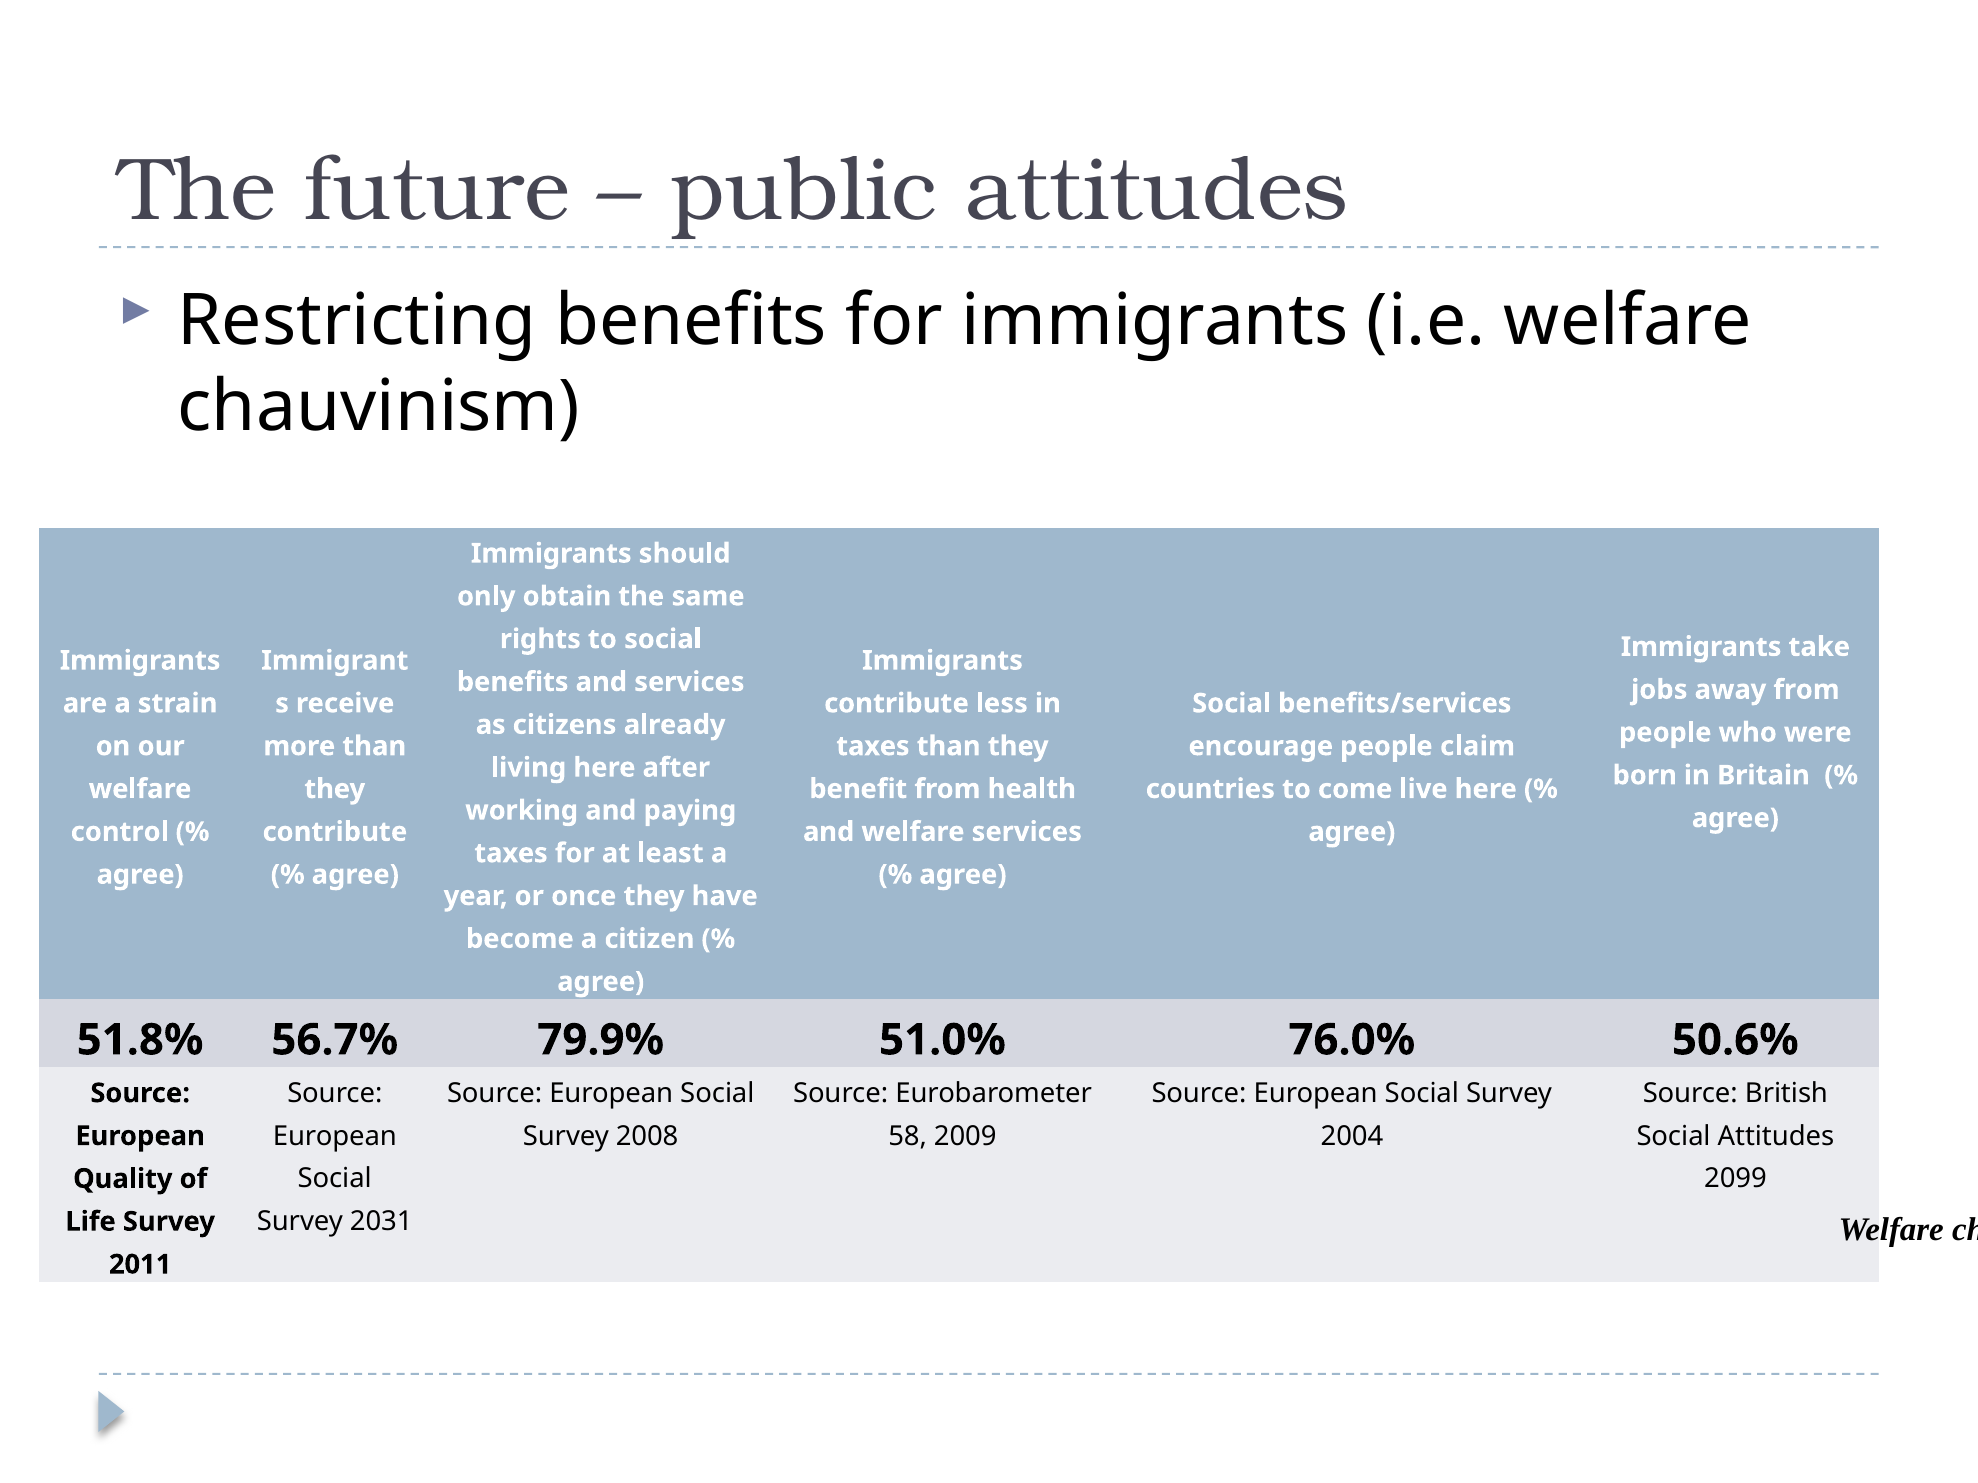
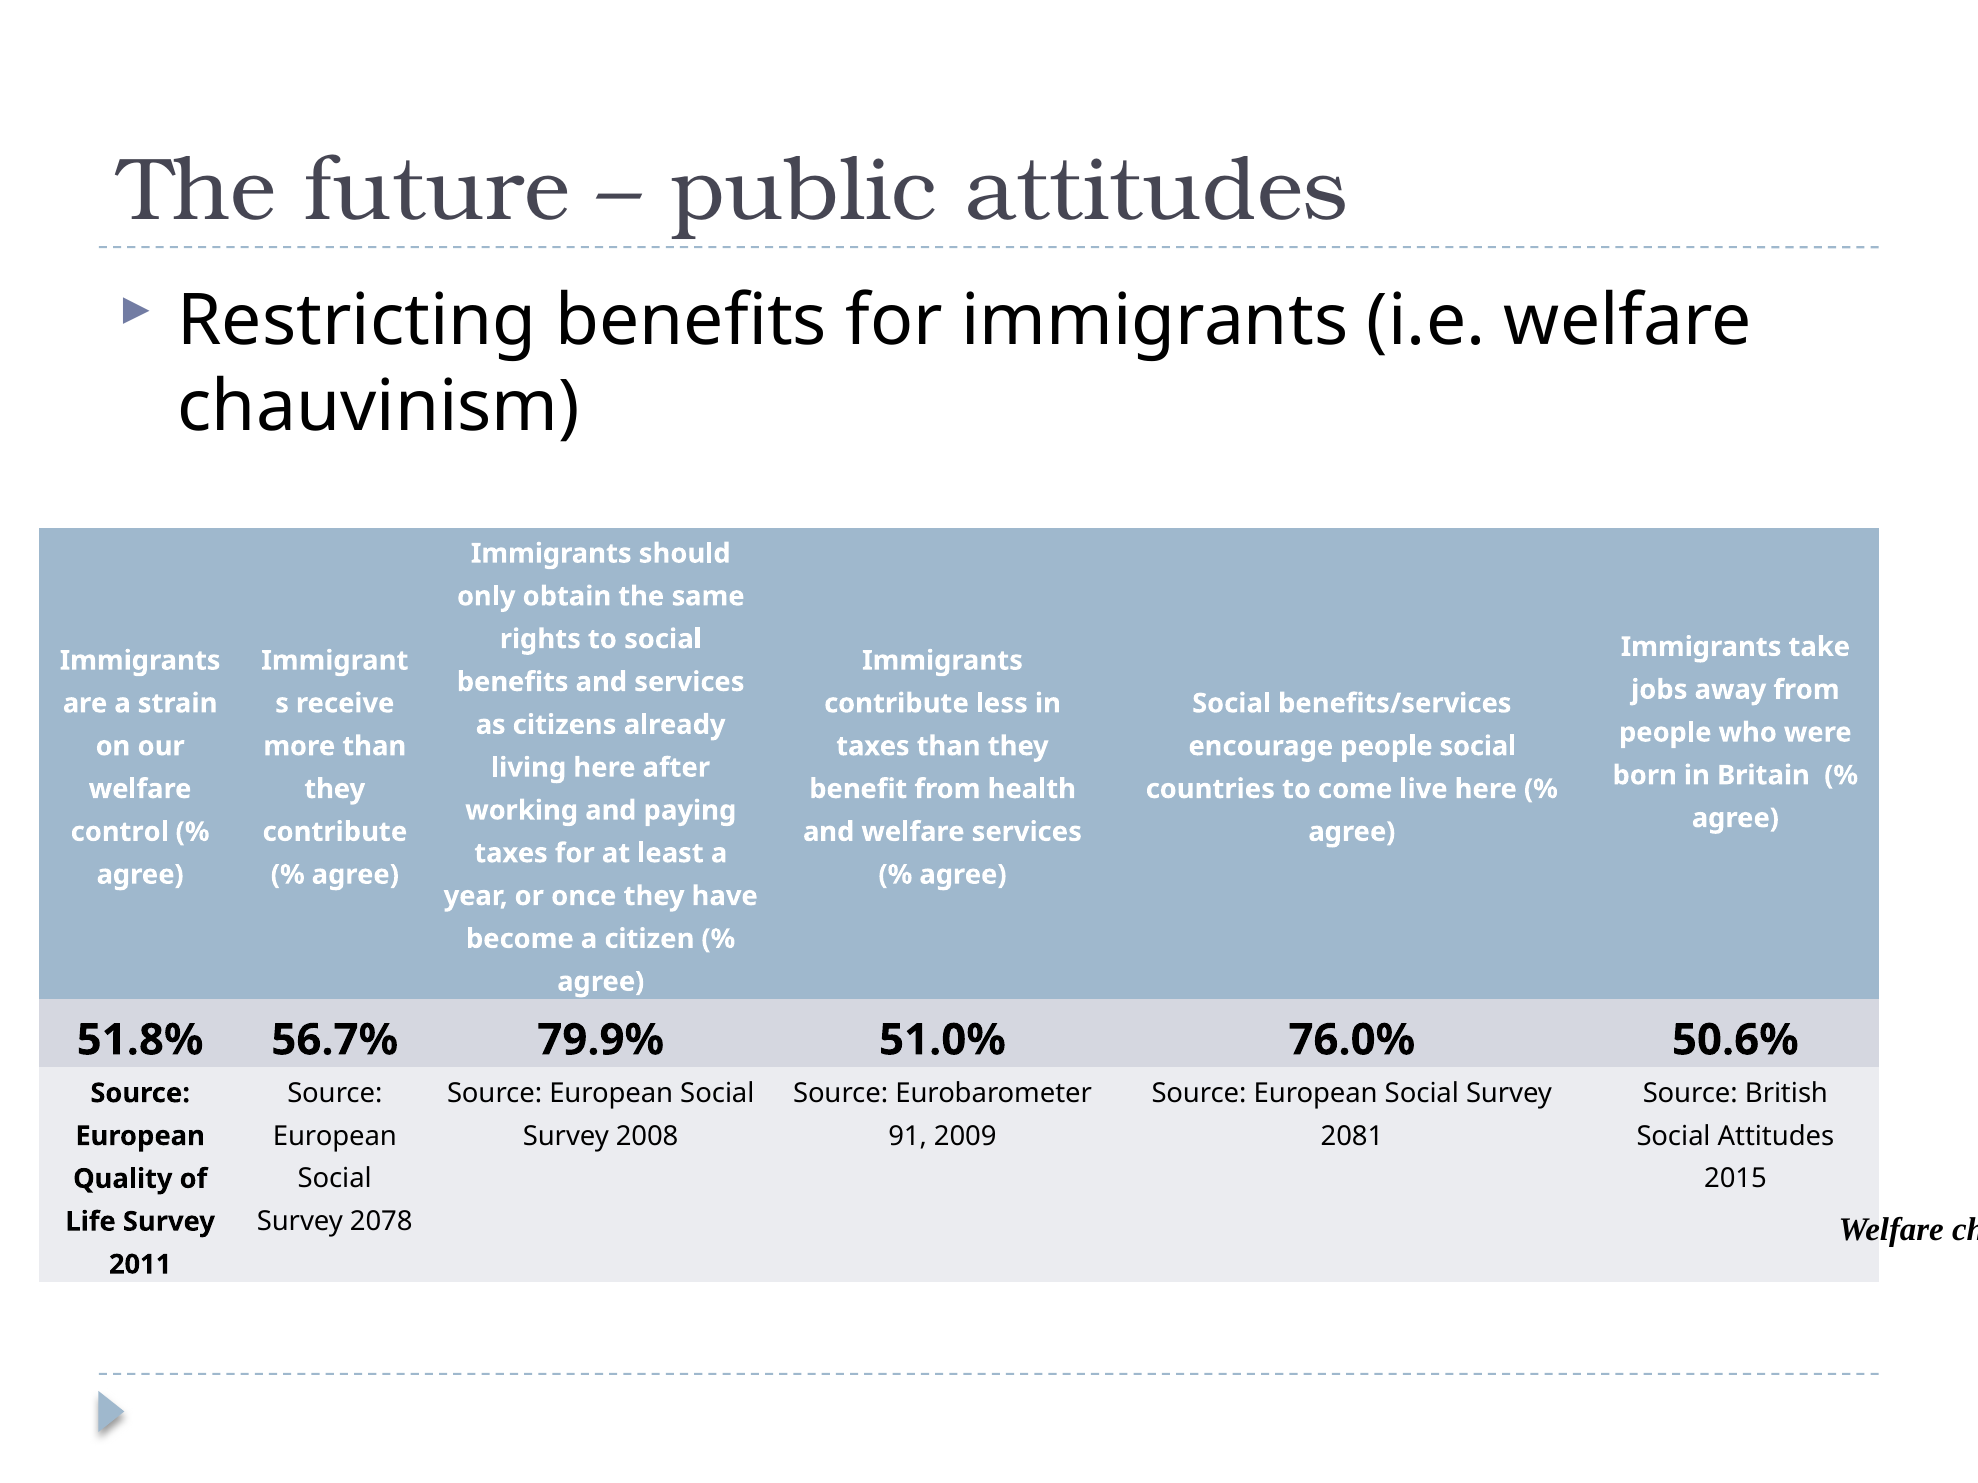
people claim: claim -> social
58: 58 -> 91
2004: 2004 -> 2081
2099: 2099 -> 2015
2031: 2031 -> 2078
